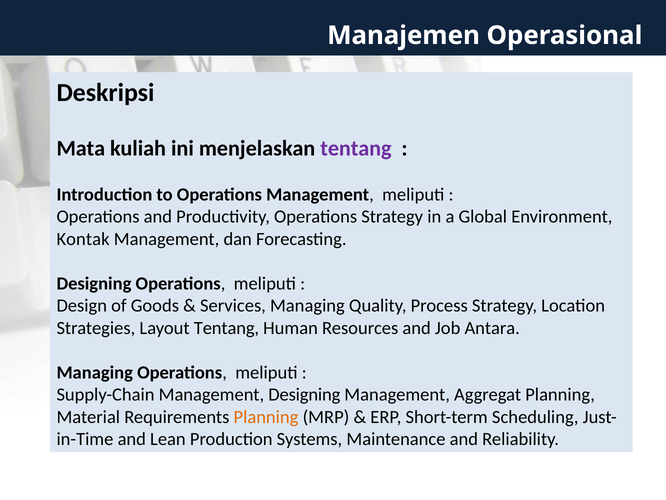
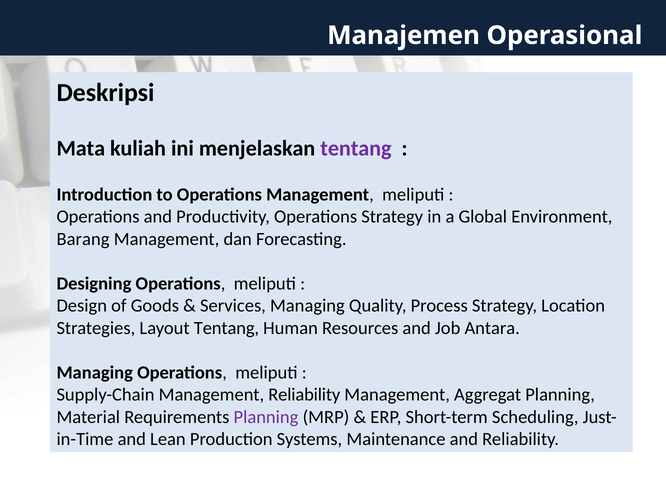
Kontak: Kontak -> Barang
Management Designing: Designing -> Reliability
Planning at (266, 417) colour: orange -> purple
